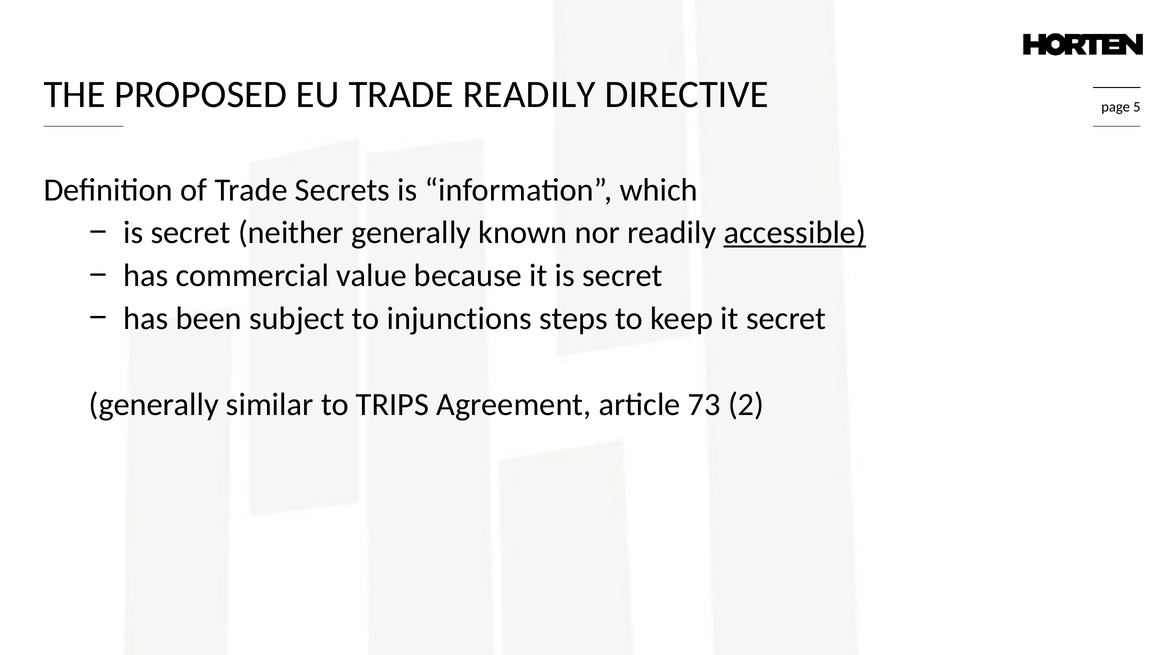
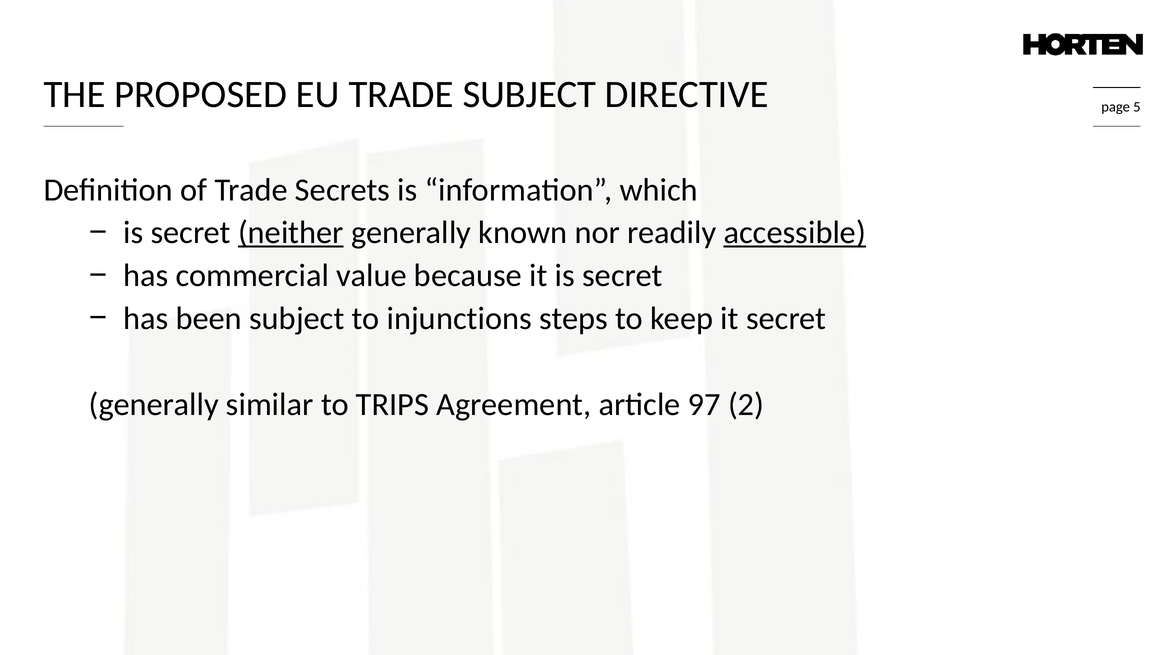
TRADE READILY: READILY -> SUBJECT
neither underline: none -> present
73: 73 -> 97
